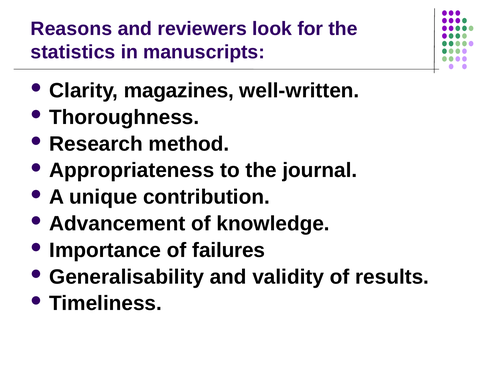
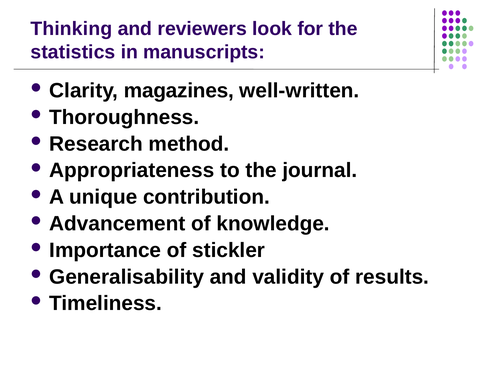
Reasons: Reasons -> Thinking
failures: failures -> stickler
